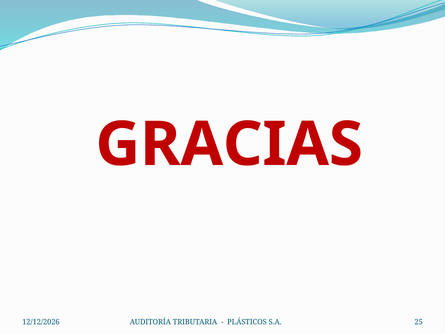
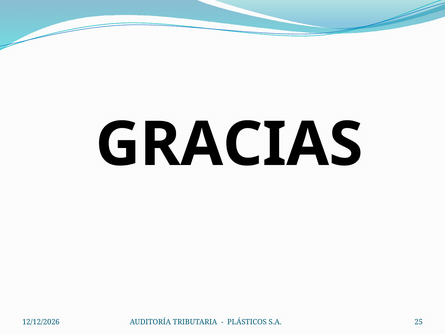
GRACIAS colour: red -> black
